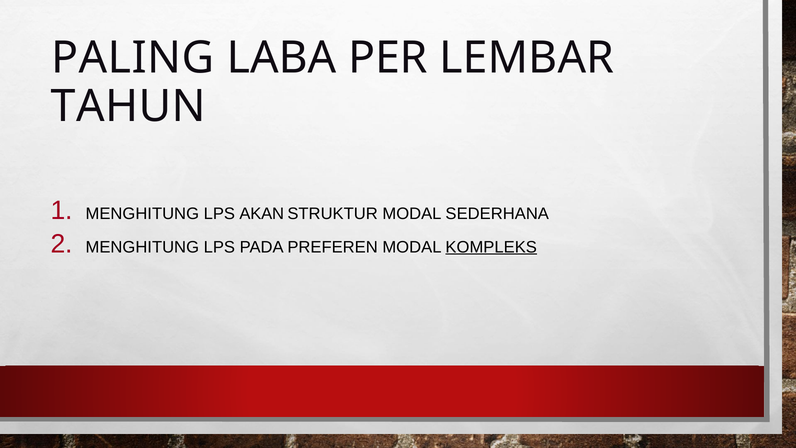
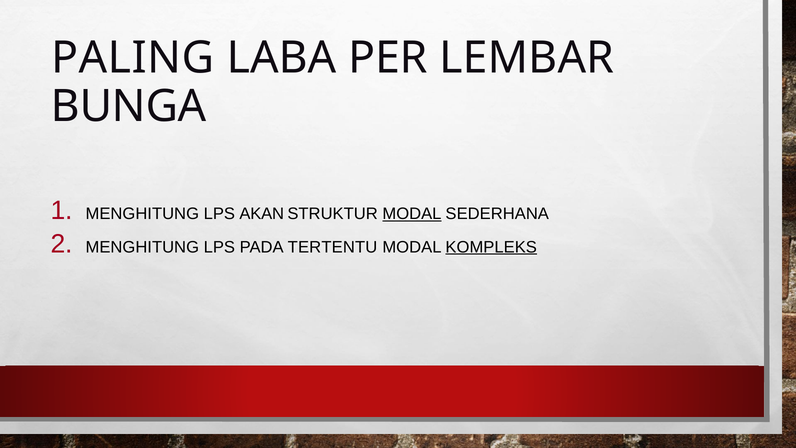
TAHUN: TAHUN -> BUNGA
MODAL at (412, 214) underline: none -> present
PREFEREN: PREFEREN -> TERTENTU
